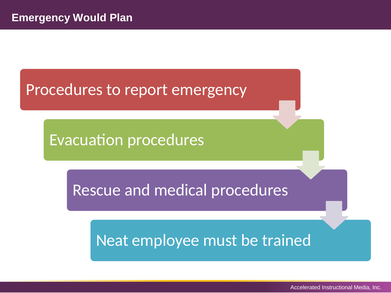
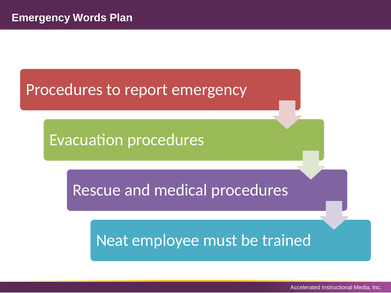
Would: Would -> Words
